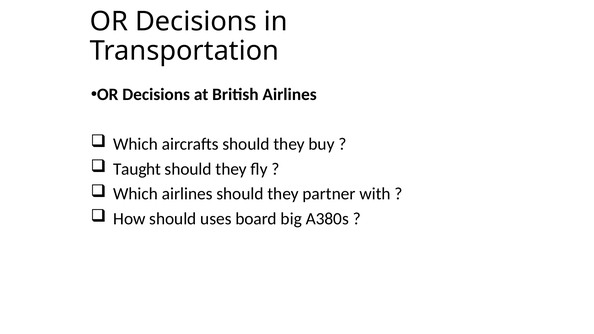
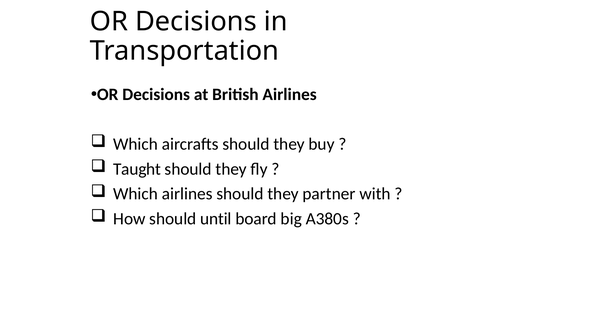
uses: uses -> until
